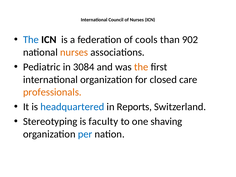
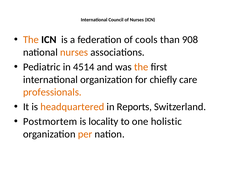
The at (31, 40) colour: blue -> orange
902: 902 -> 908
3084: 3084 -> 4514
closed: closed -> chiefly
headquartered colour: blue -> orange
Stereotyping: Stereotyping -> Postmortem
faculty: faculty -> locality
shaving: shaving -> holistic
per colour: blue -> orange
